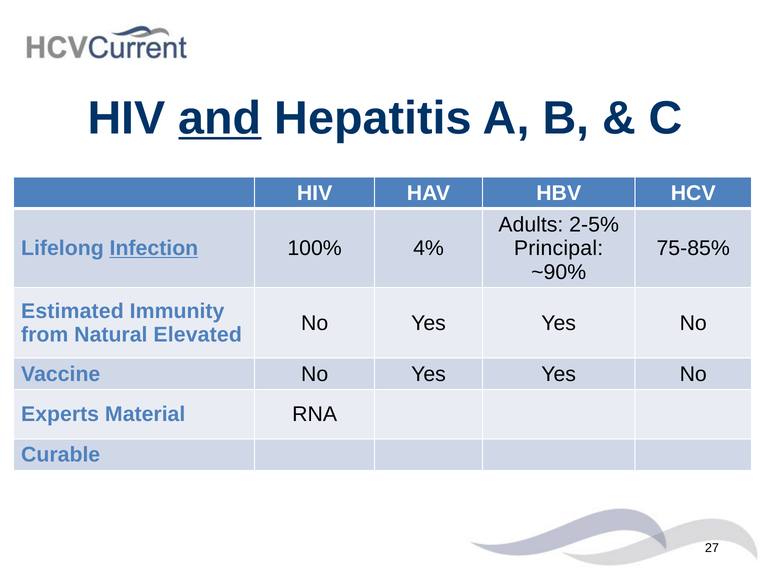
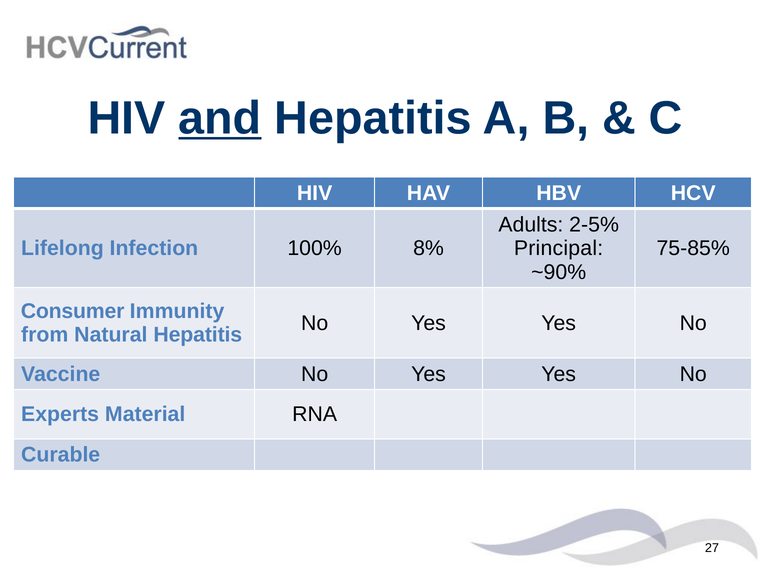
Infection underline: present -> none
4%: 4% -> 8%
Estimated: Estimated -> Consumer
Natural Elevated: Elevated -> Hepatitis
